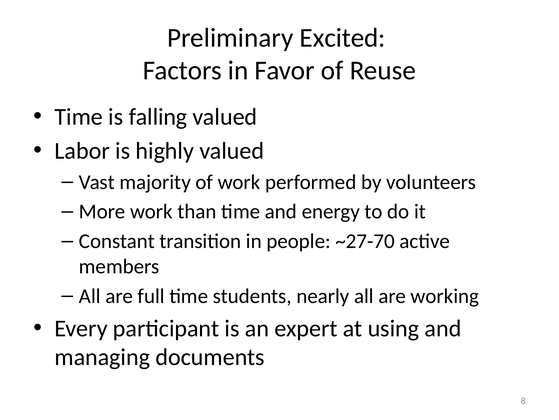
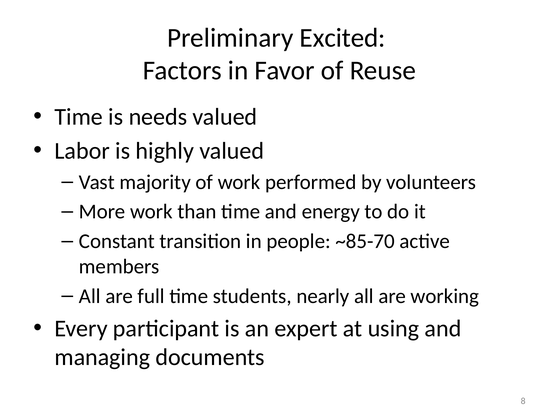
falling: falling -> needs
~27-70: ~27-70 -> ~85-70
